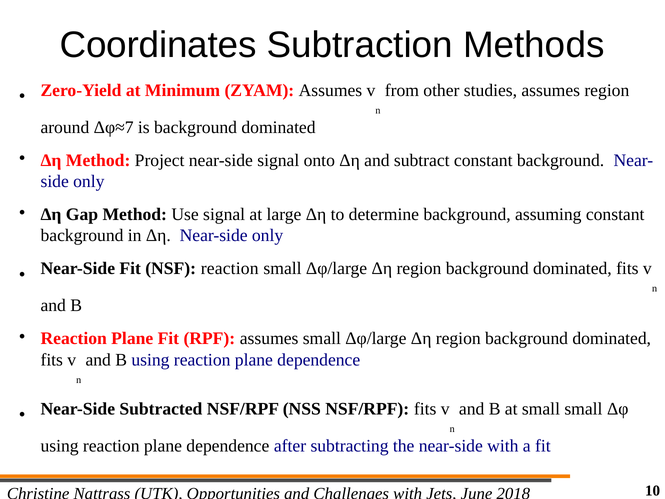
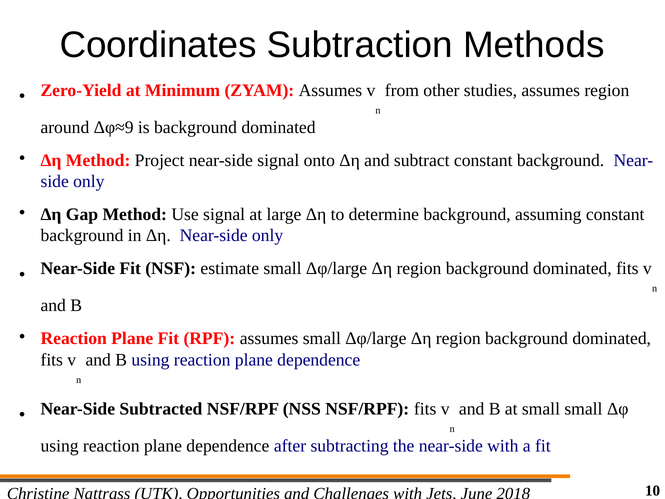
Δφ≈7: Δφ≈7 -> Δφ≈9
NSF reaction: reaction -> estimate
